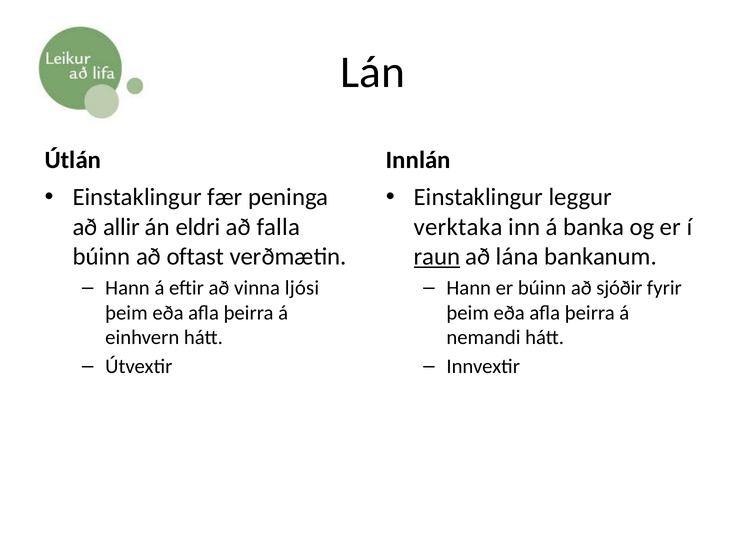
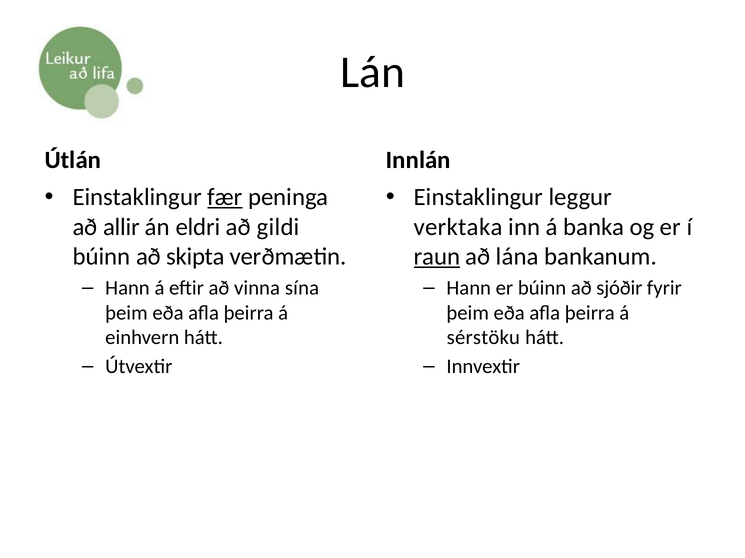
fær underline: none -> present
falla: falla -> gildi
oftast: oftast -> skipta
ljósi: ljósi -> sína
nemandi: nemandi -> sérstöku
